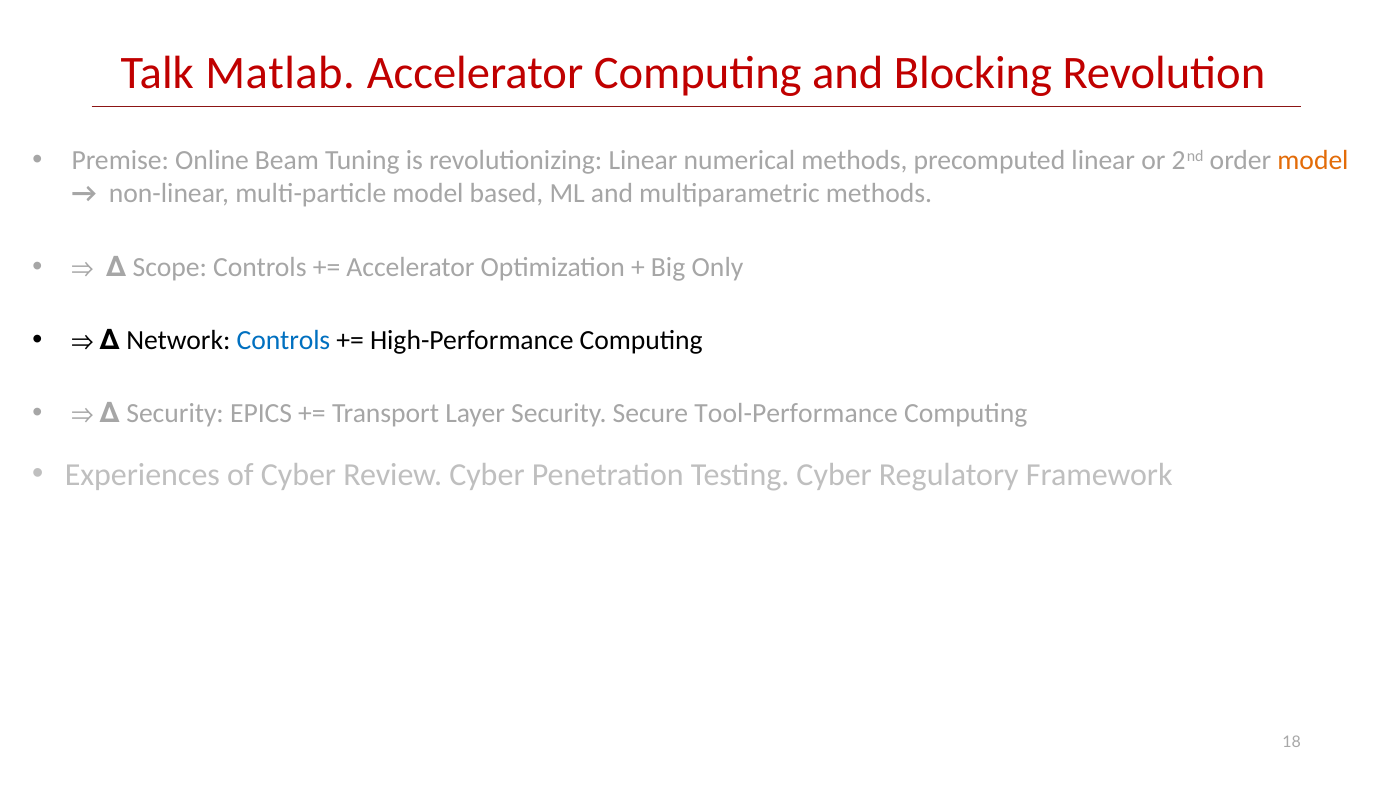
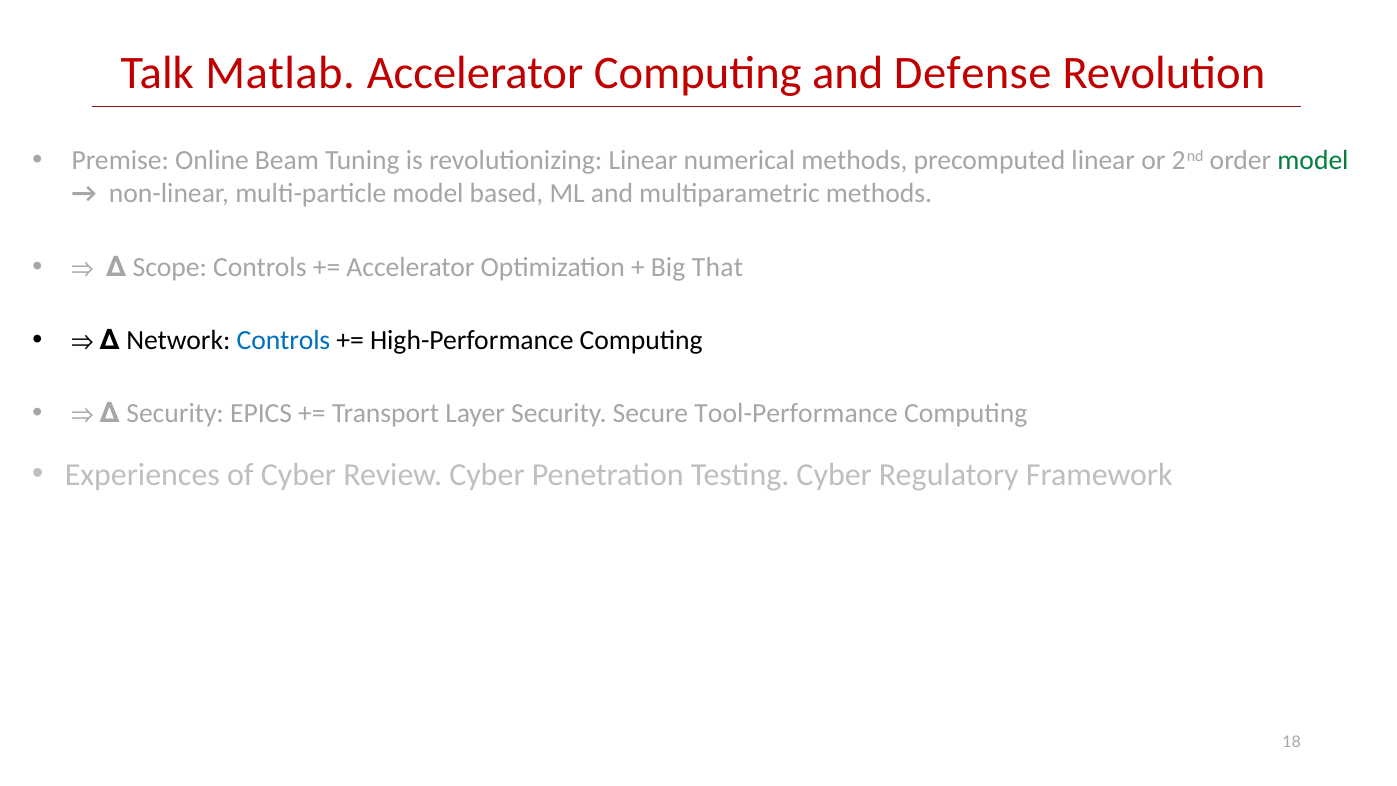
Blocking: Blocking -> Defense
model at (1313, 161) colour: orange -> green
Only: Only -> That
